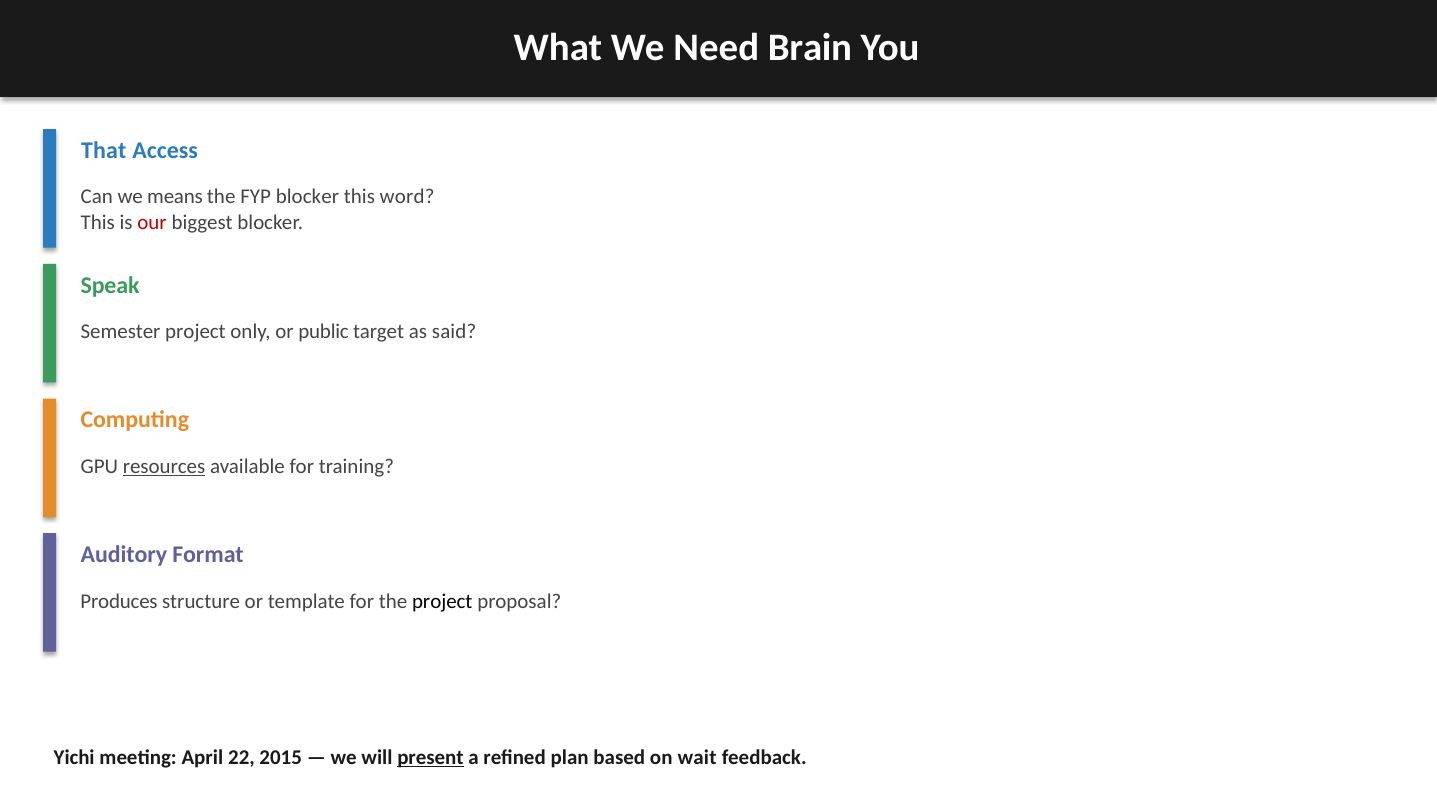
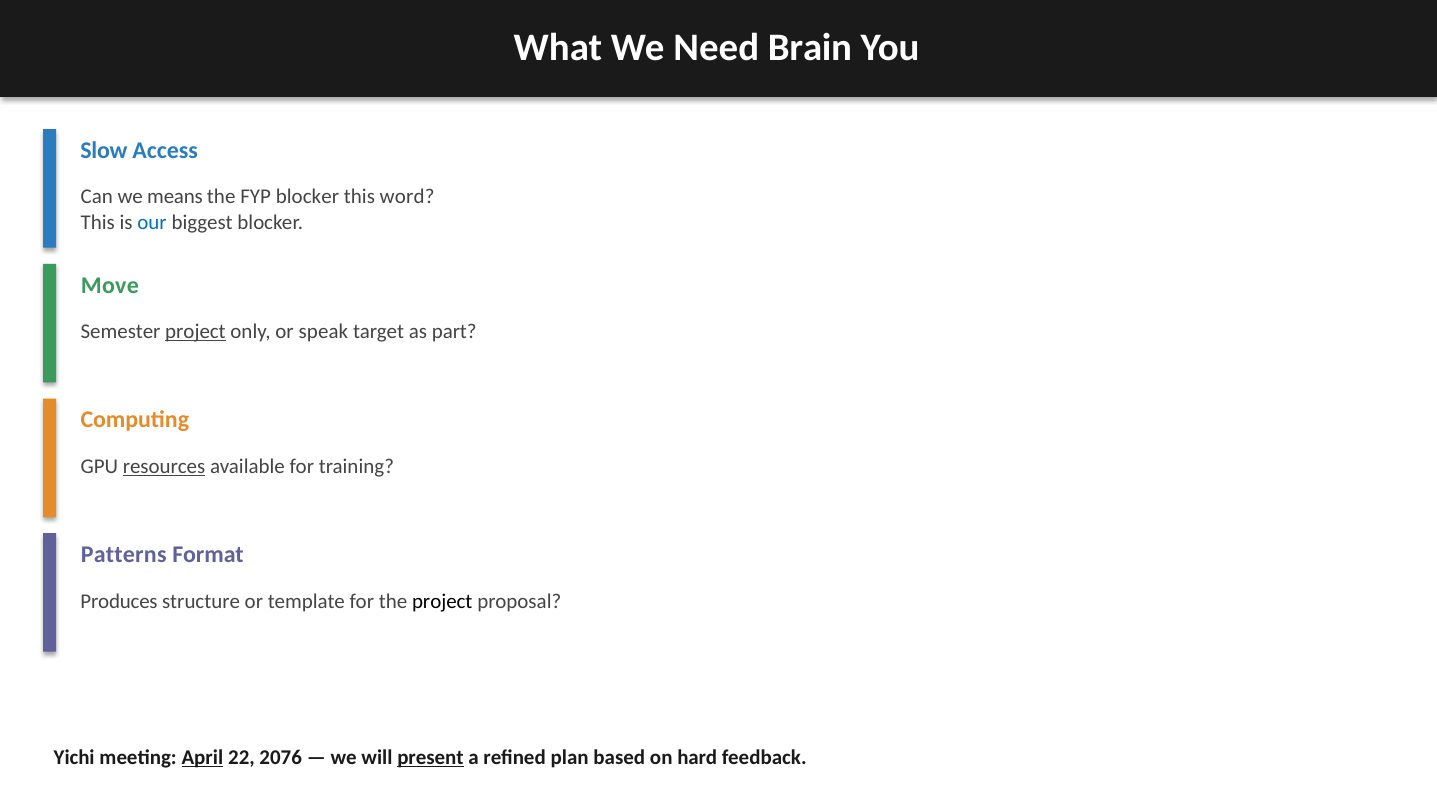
That: That -> Slow
our colour: red -> blue
Speak: Speak -> Move
project at (195, 332) underline: none -> present
public: public -> speak
said: said -> part
Auditory: Auditory -> Patterns
April underline: none -> present
2015: 2015 -> 2076
wait: wait -> hard
